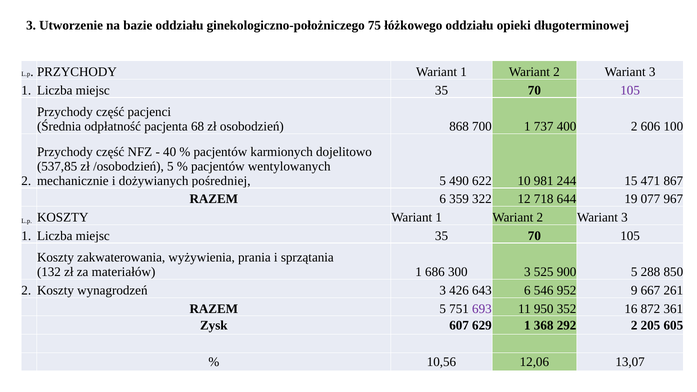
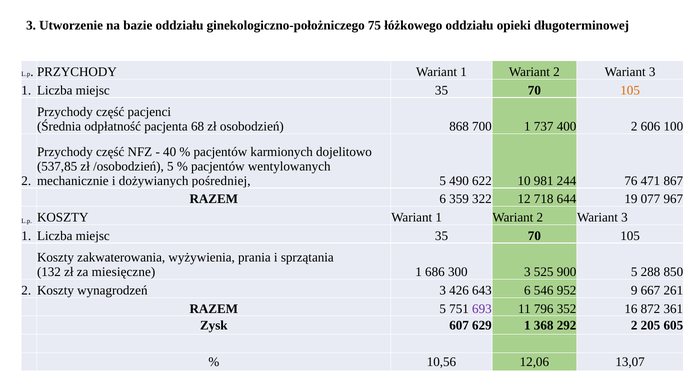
105 at (630, 90) colour: purple -> orange
15: 15 -> 76
materiałów: materiałów -> miesięczne
950: 950 -> 796
